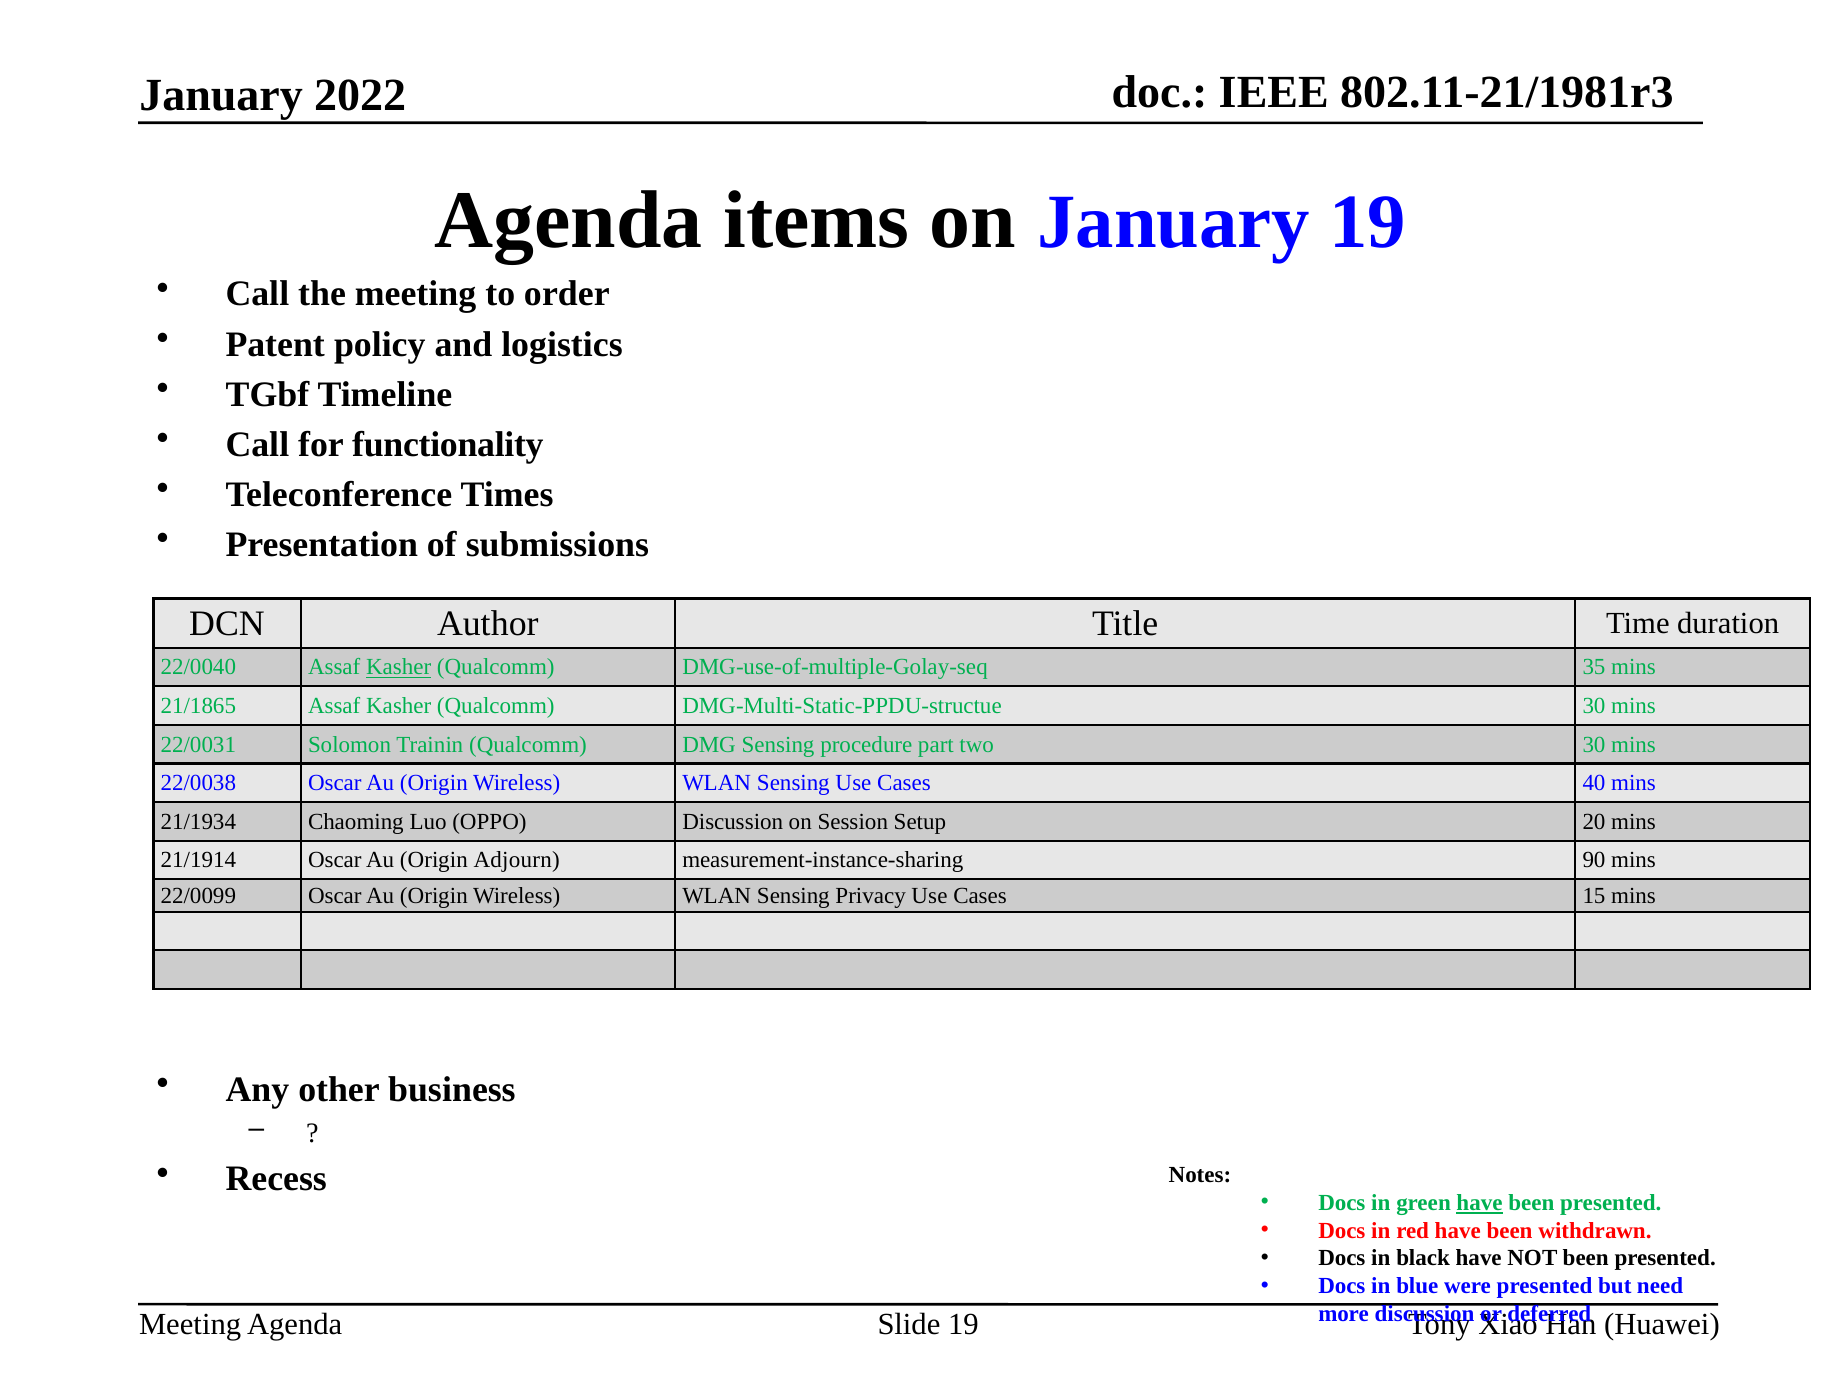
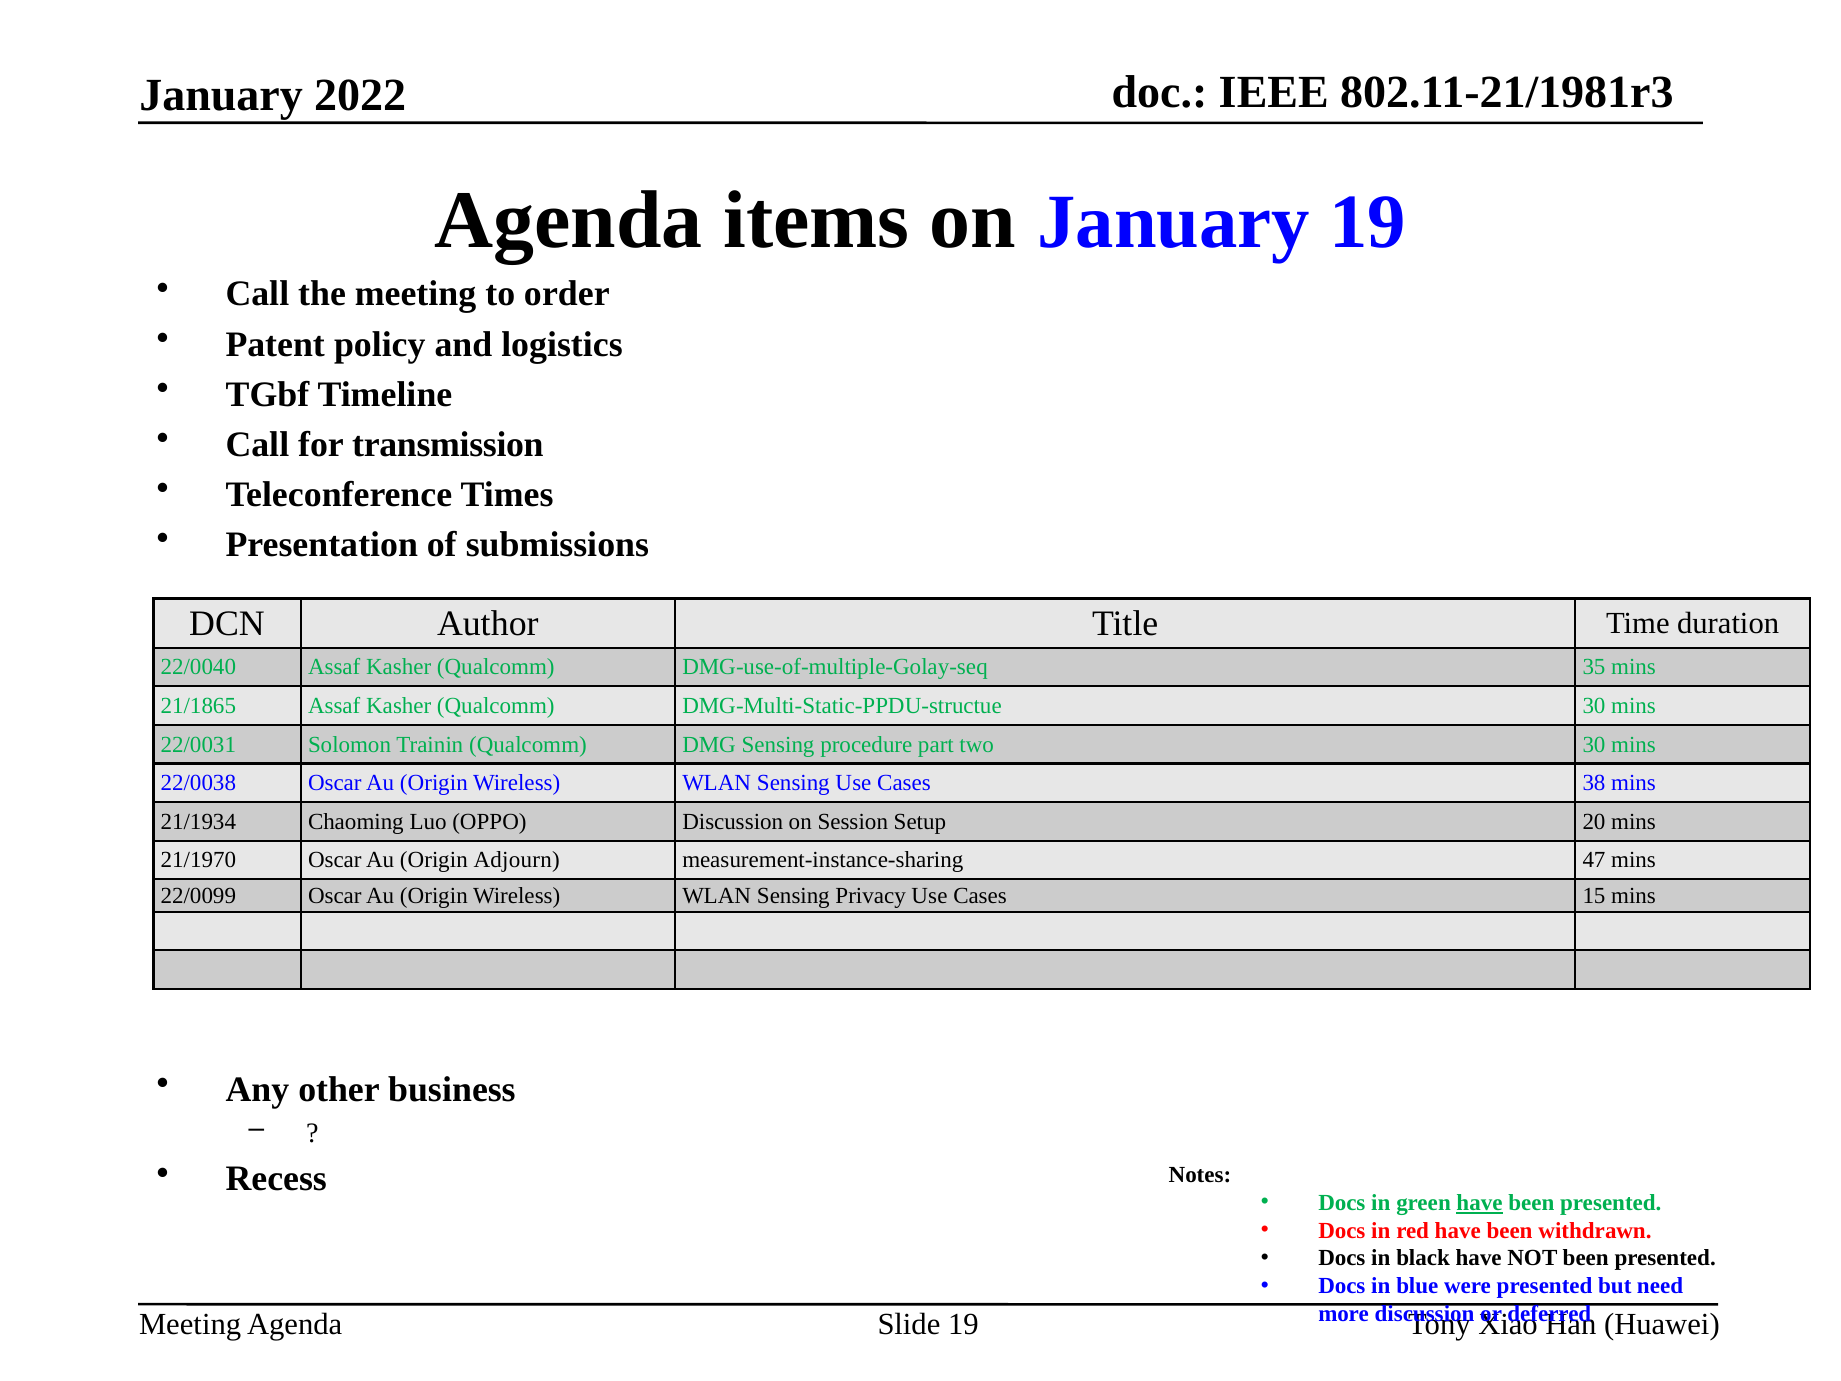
functionality: functionality -> transmission
Kasher at (399, 667) underline: present -> none
40: 40 -> 38
21/1914: 21/1914 -> 21/1970
90: 90 -> 47
